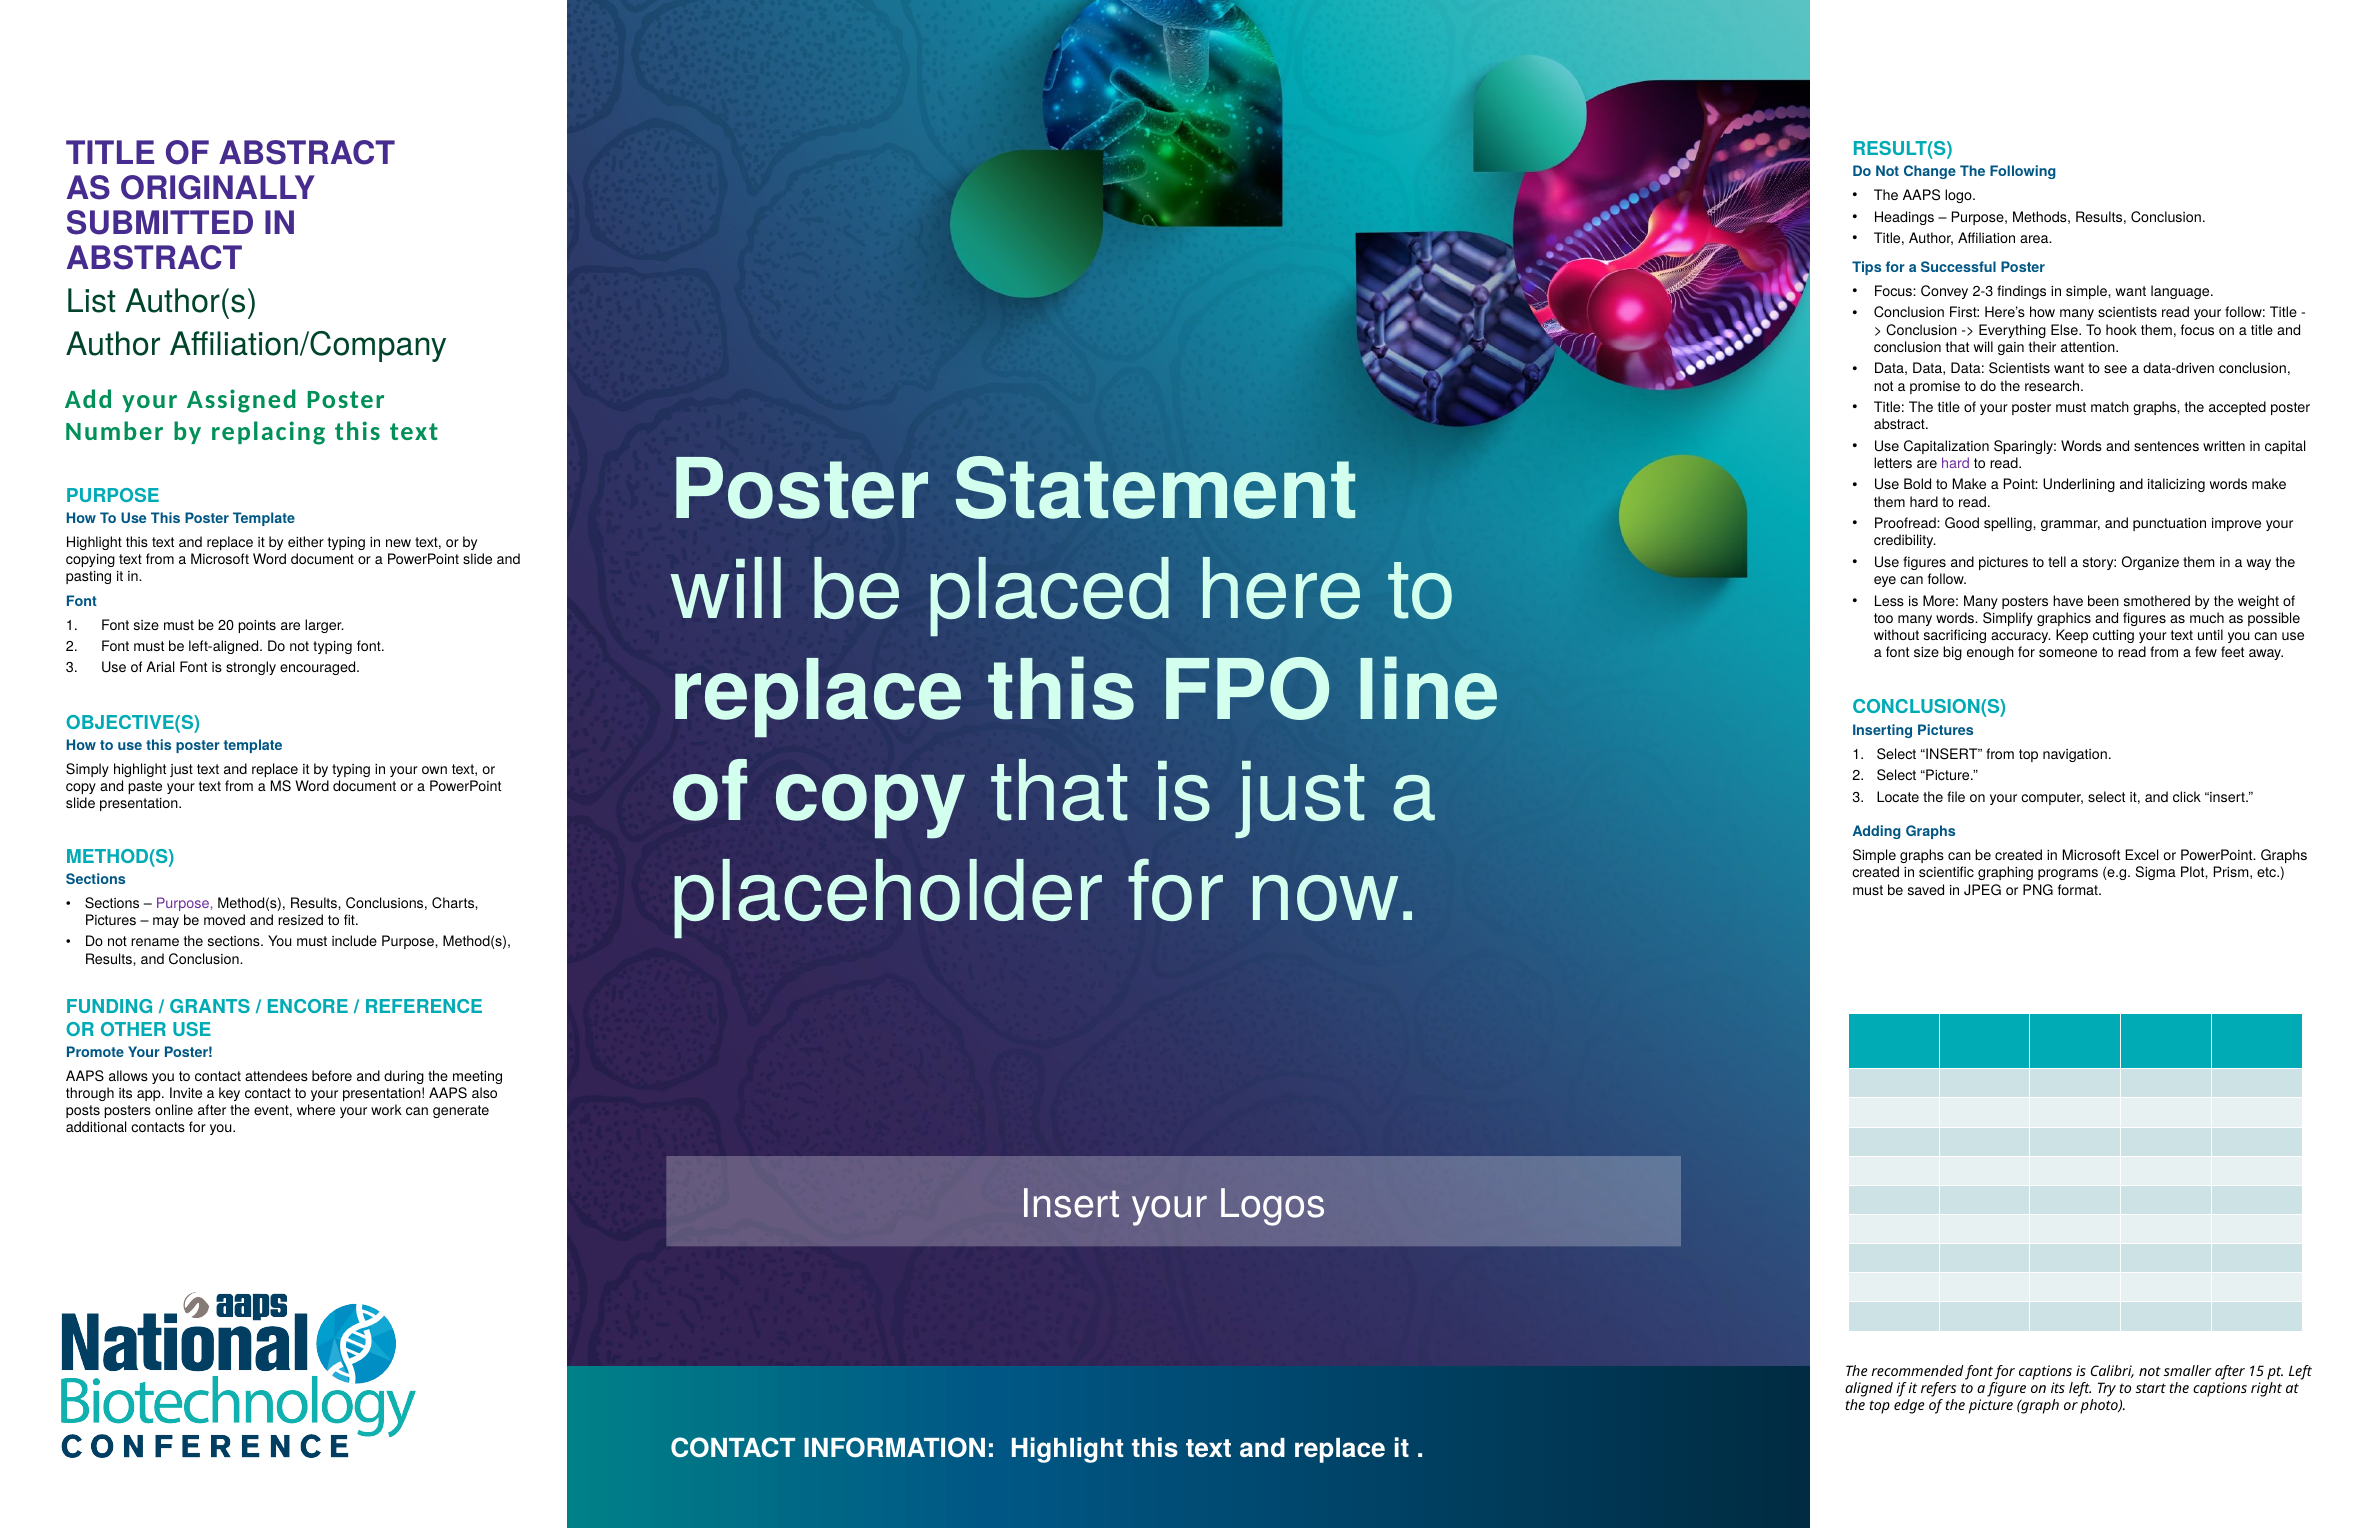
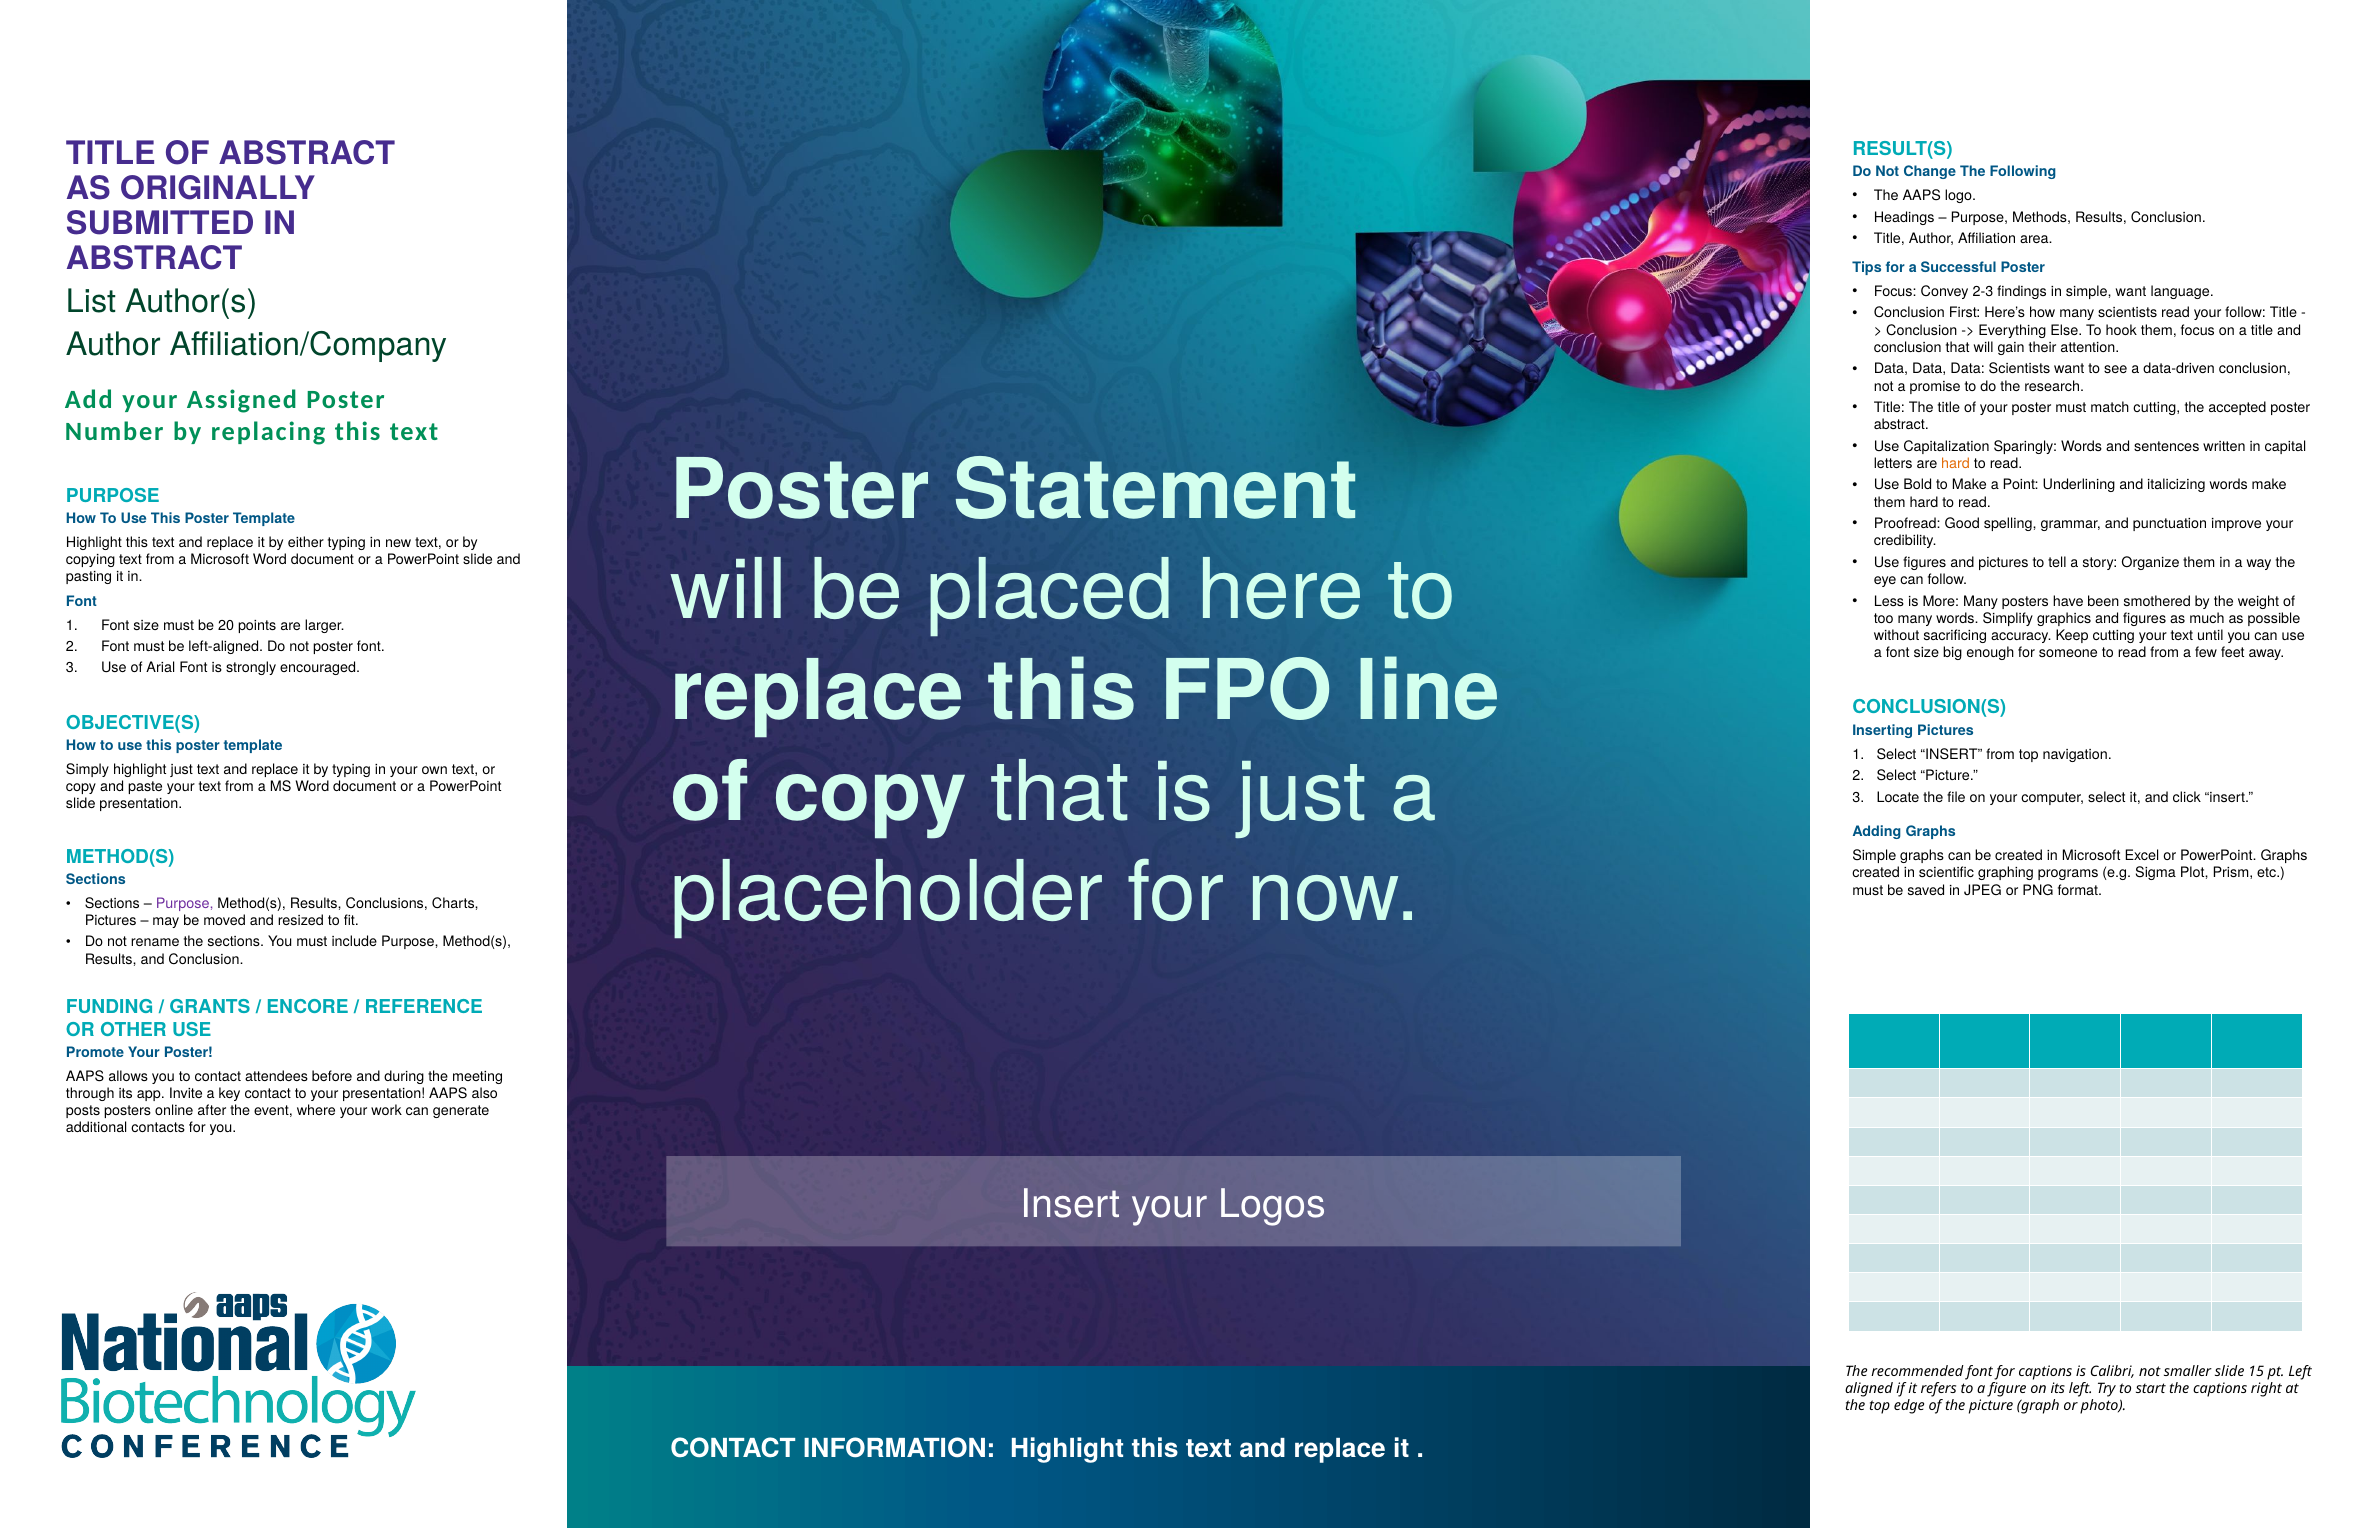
match graphs: graphs -> cutting
hard at (1956, 464) colour: purple -> orange
not typing: typing -> poster
smaller after: after -> slide
